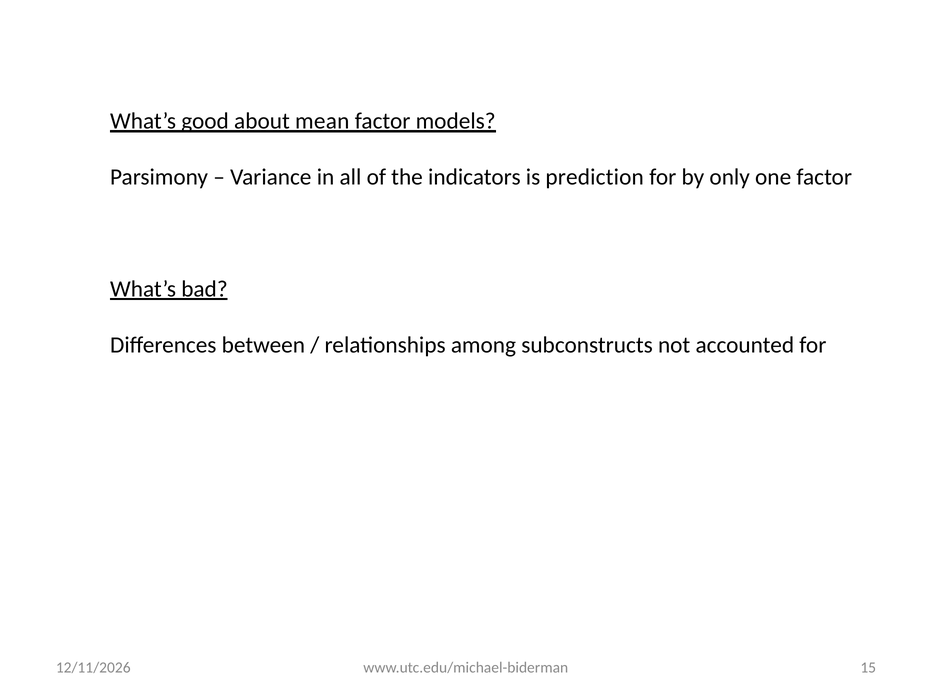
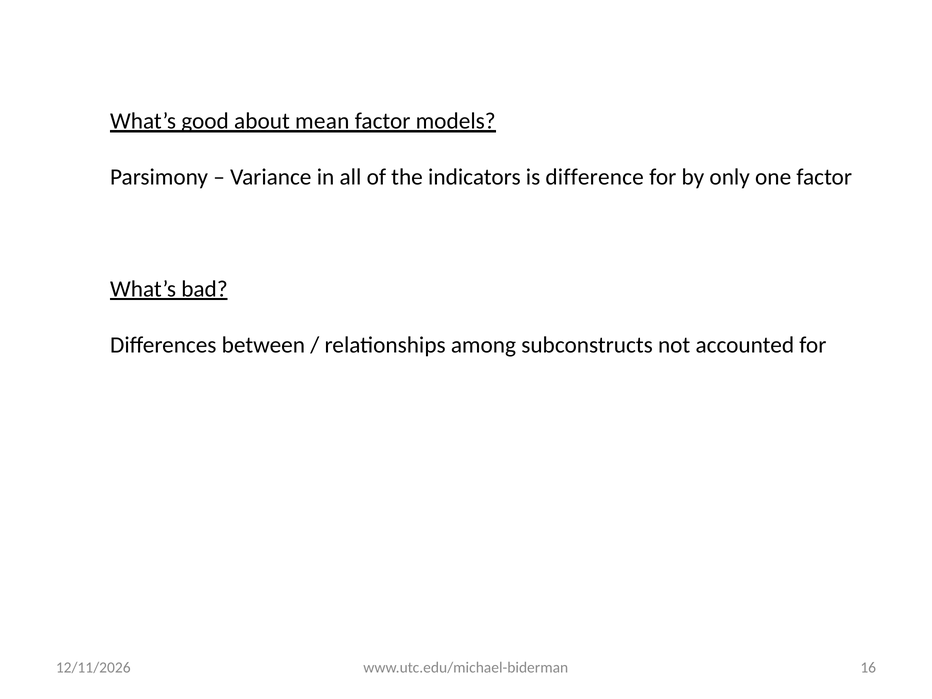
prediction: prediction -> difference
15: 15 -> 16
